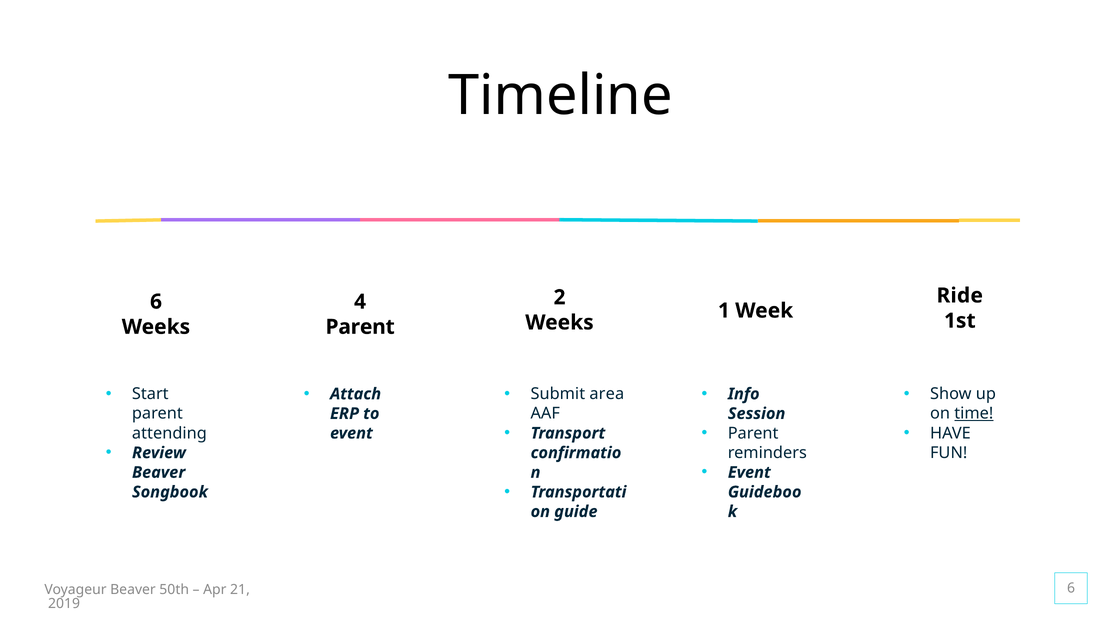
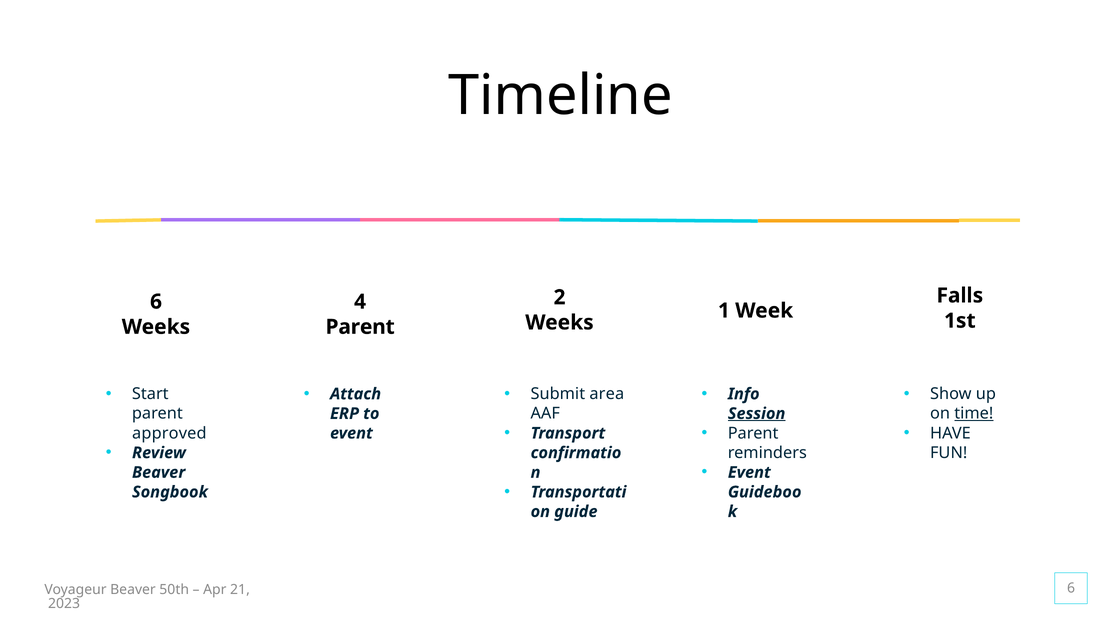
Ride: Ride -> Falls
Session underline: none -> present
attending: attending -> approved
2019: 2019 -> 2023
